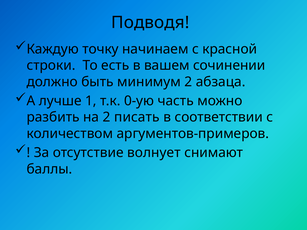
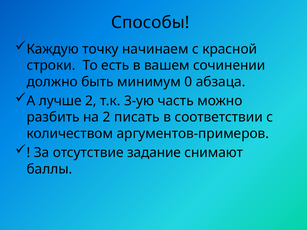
Подводя: Подводя -> Способы
минимум 2: 2 -> 0
лучше 1: 1 -> 2
0-ую: 0-ую -> 3-ую
волнует: волнует -> задание
